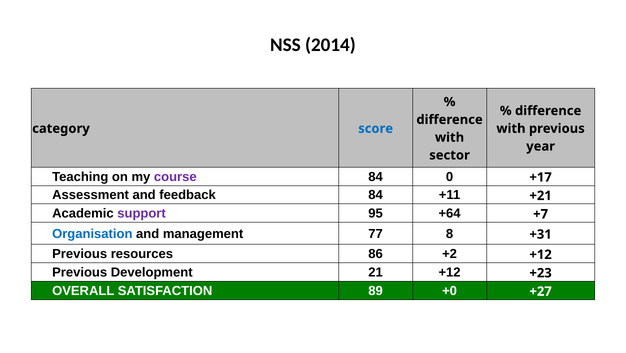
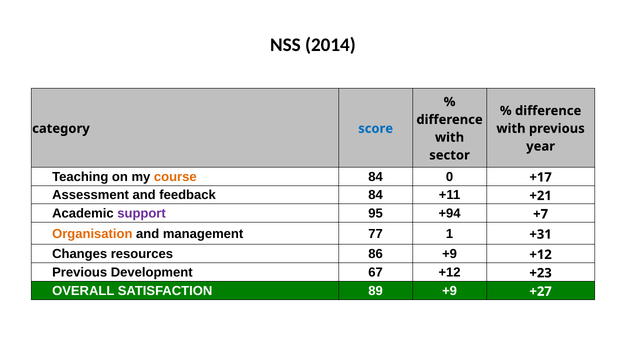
course colour: purple -> orange
+64: +64 -> +94
Organisation colour: blue -> orange
8: 8 -> 1
Previous at (80, 254): Previous -> Changes
86 +2: +2 -> +9
21: 21 -> 67
89 +0: +0 -> +9
